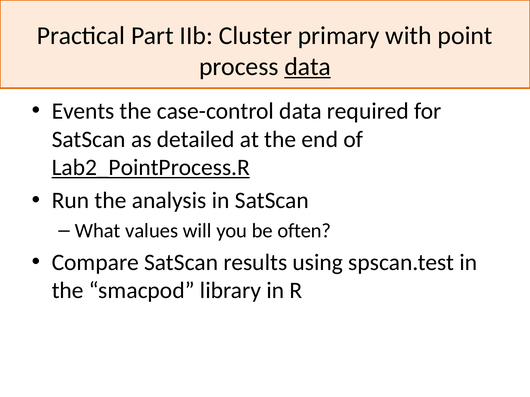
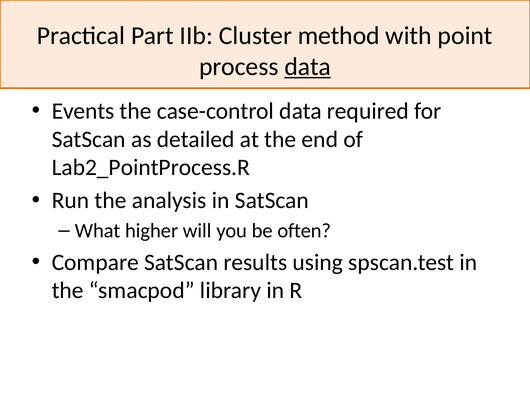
primary: primary -> method
Lab2_PointProcess.R underline: present -> none
values: values -> higher
